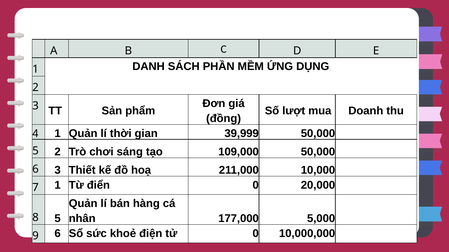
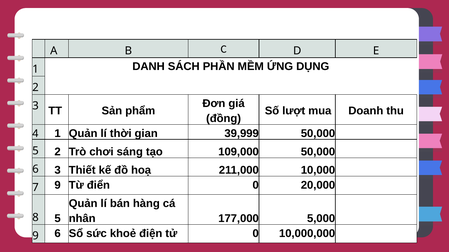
7 1: 1 -> 9
